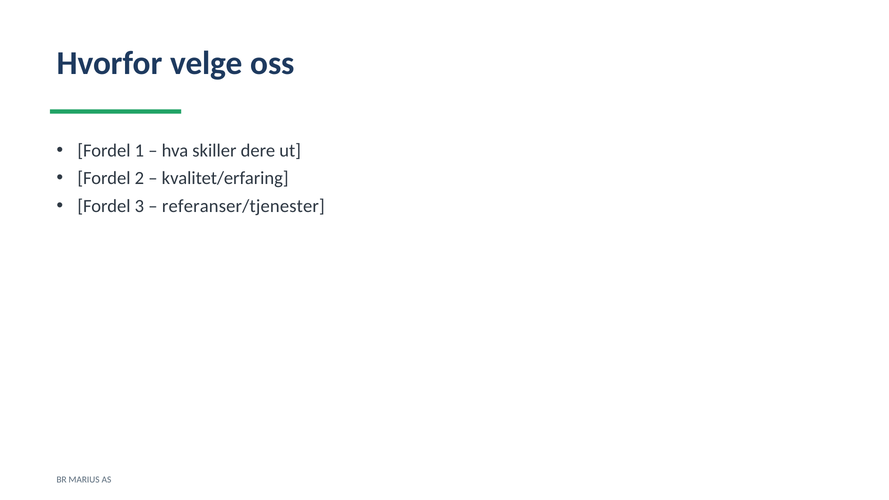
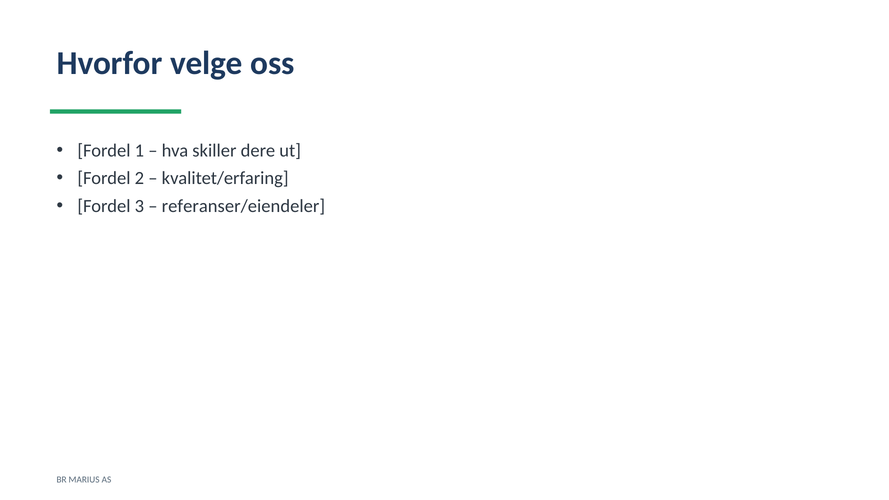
referanser/tjenester: referanser/tjenester -> referanser/eiendeler
